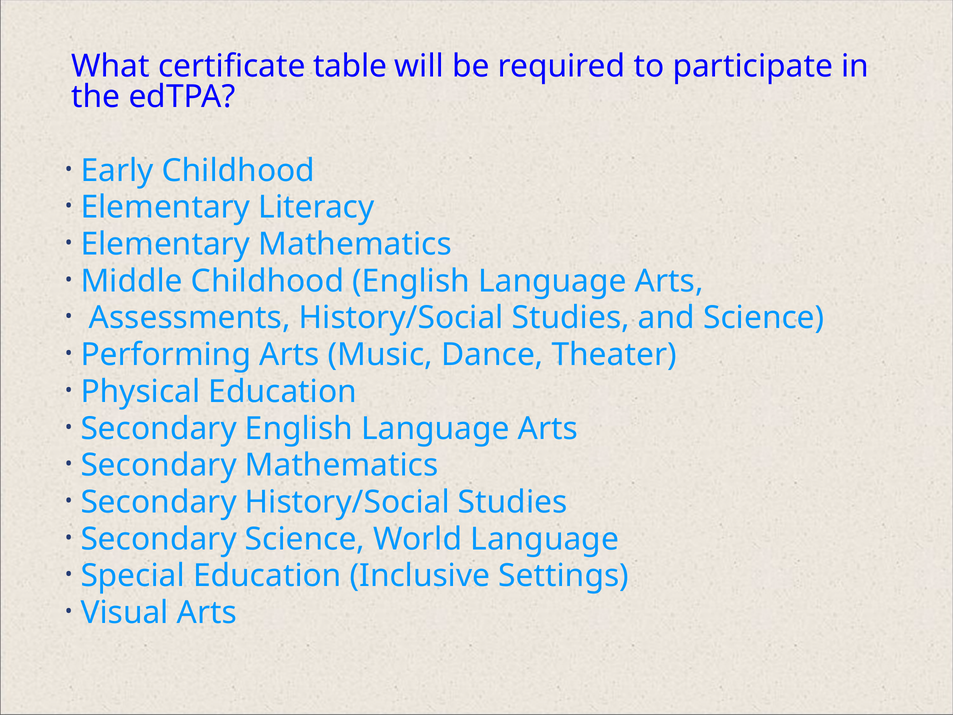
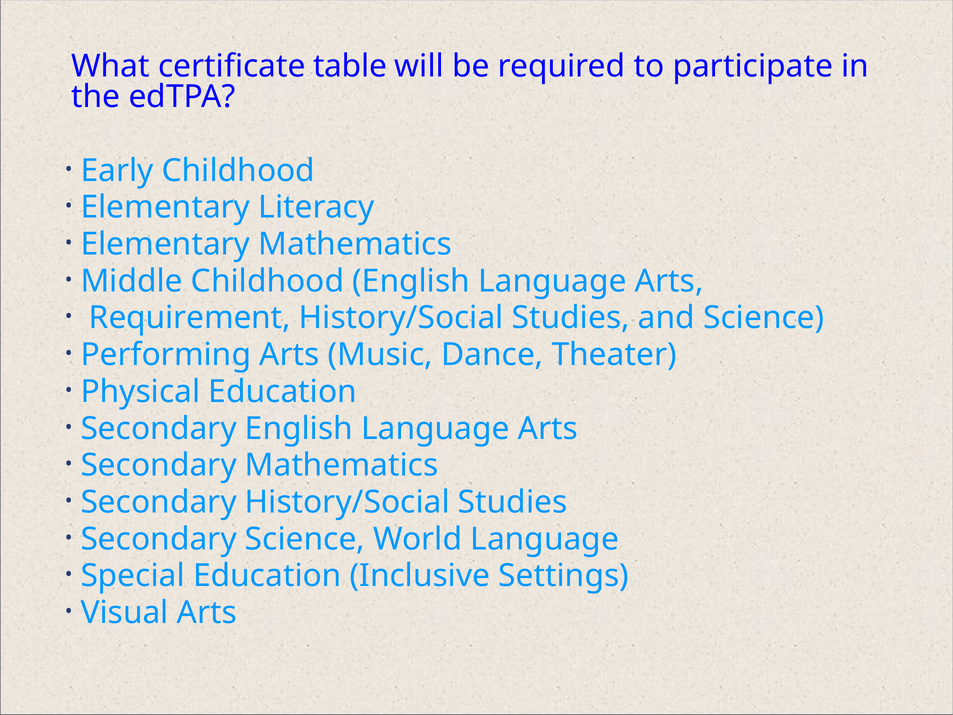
Assessments: Assessments -> Requirement
